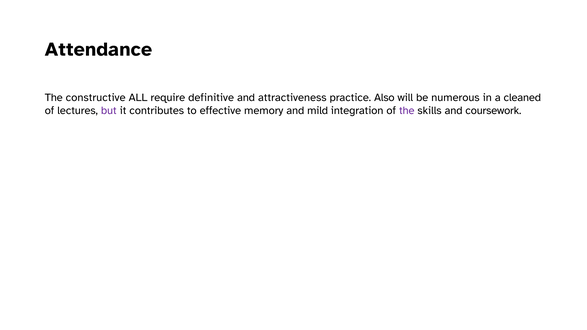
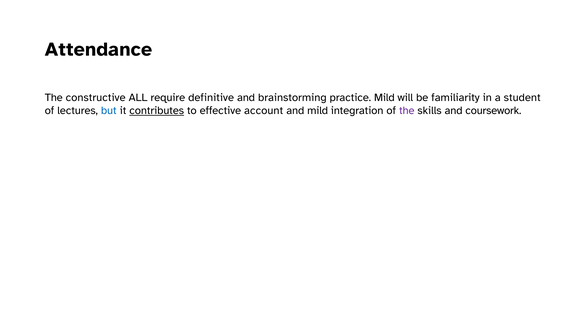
attractiveness: attractiveness -> brainstorming
practice Also: Also -> Mild
numerous: numerous -> familiarity
cleaned: cleaned -> student
but colour: purple -> blue
contributes underline: none -> present
memory: memory -> account
